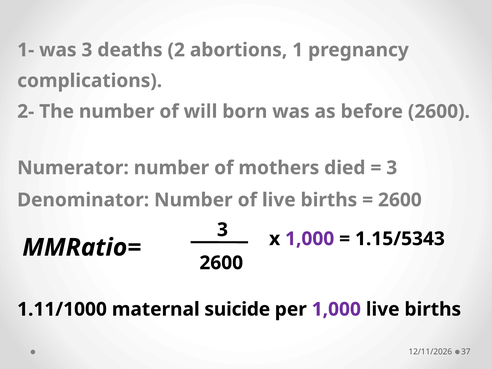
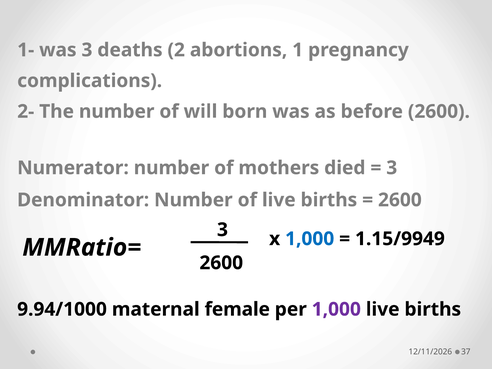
1,000 at (310, 239) colour: purple -> blue
1.15/5343: 1.15/5343 -> 1.15/9949
1.11/1000: 1.11/1000 -> 9.94/1000
suicide: suicide -> female
